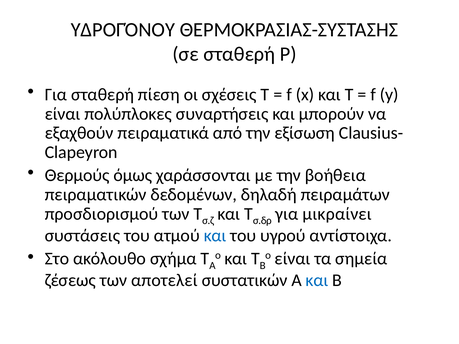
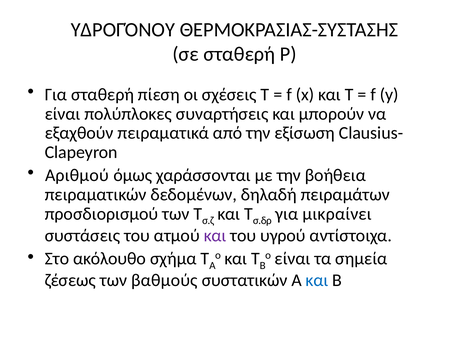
Θερμούς: Θερμούς -> Αριθμού
και at (215, 236) colour: blue -> purple
αποτελεί: αποτελεί -> βαθμούς
